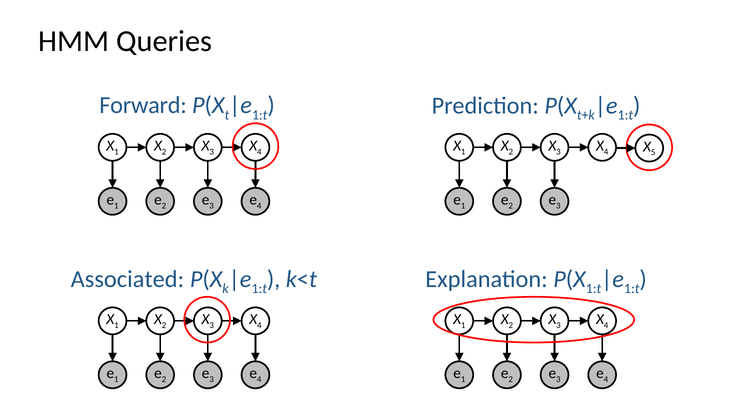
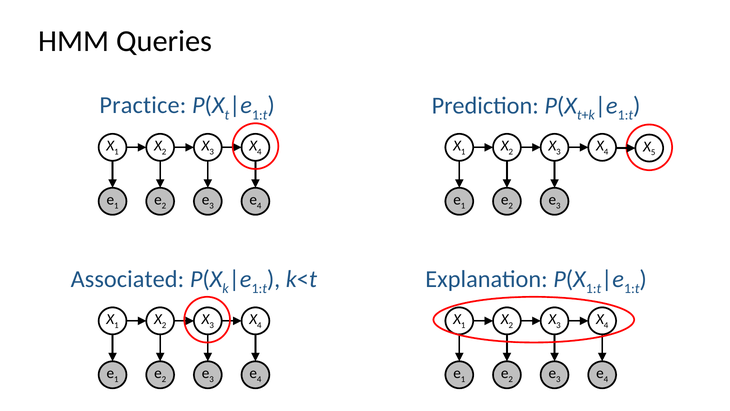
Forward: Forward -> Practice
